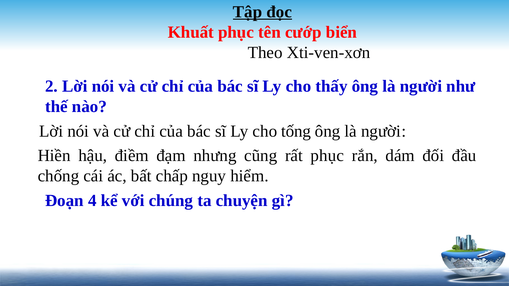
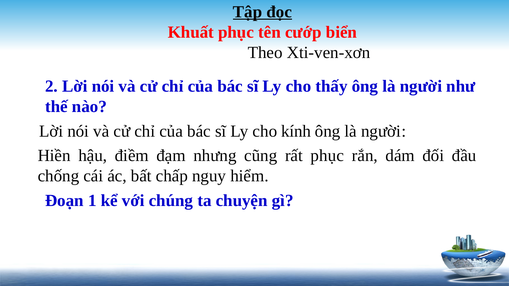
tống: tống -> kính
4: 4 -> 1
